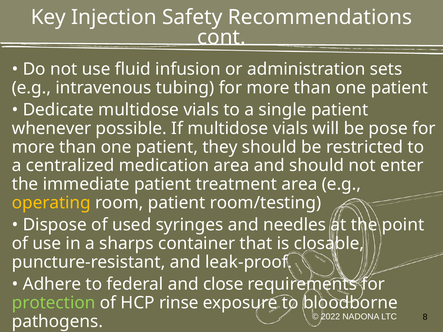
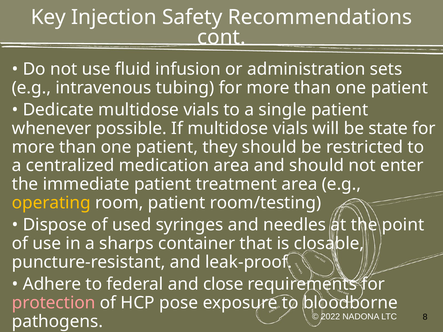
pose: pose -> state
protection colour: light green -> pink
rinse: rinse -> pose
